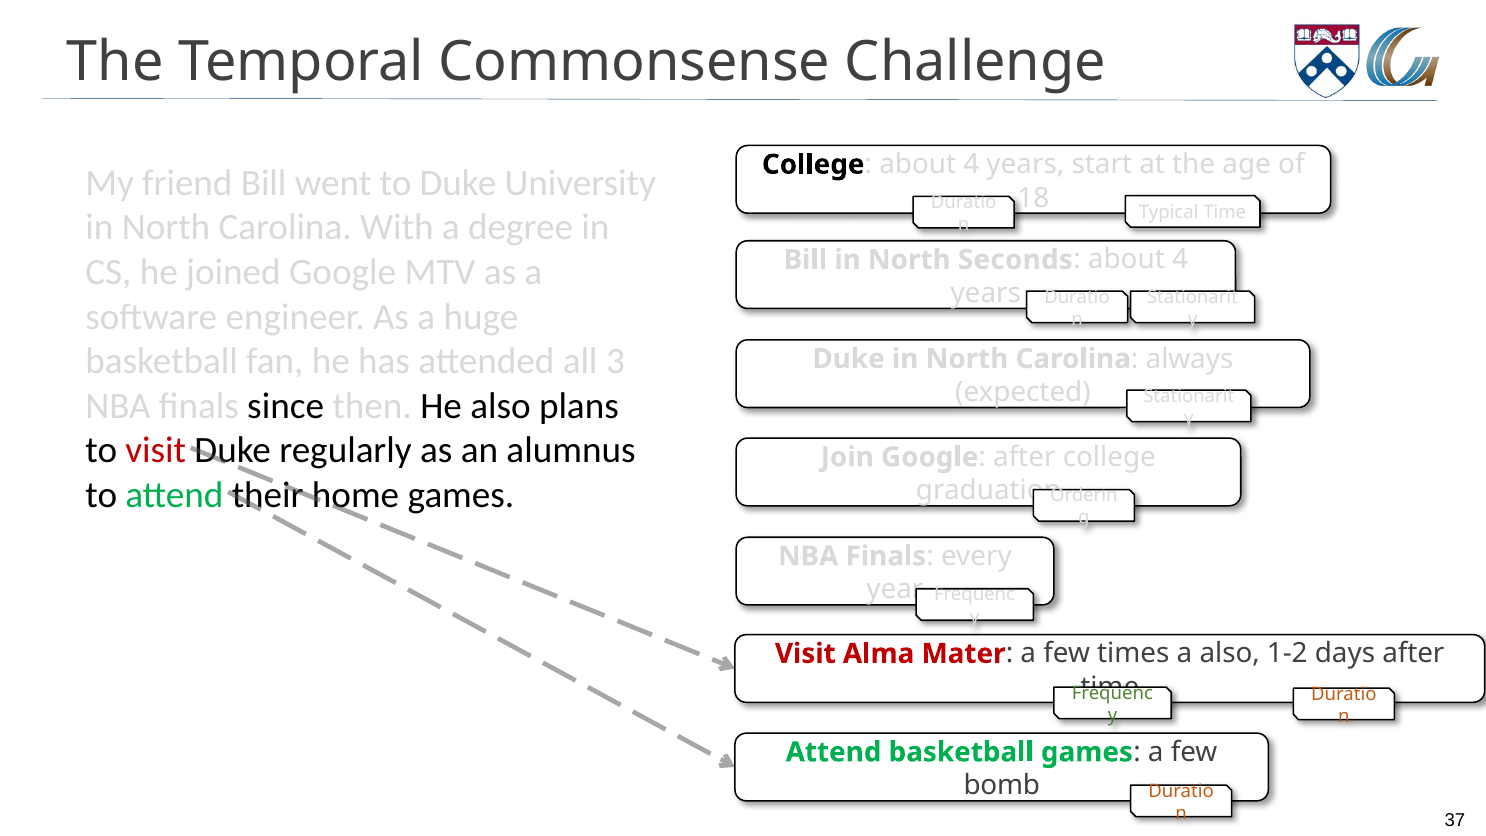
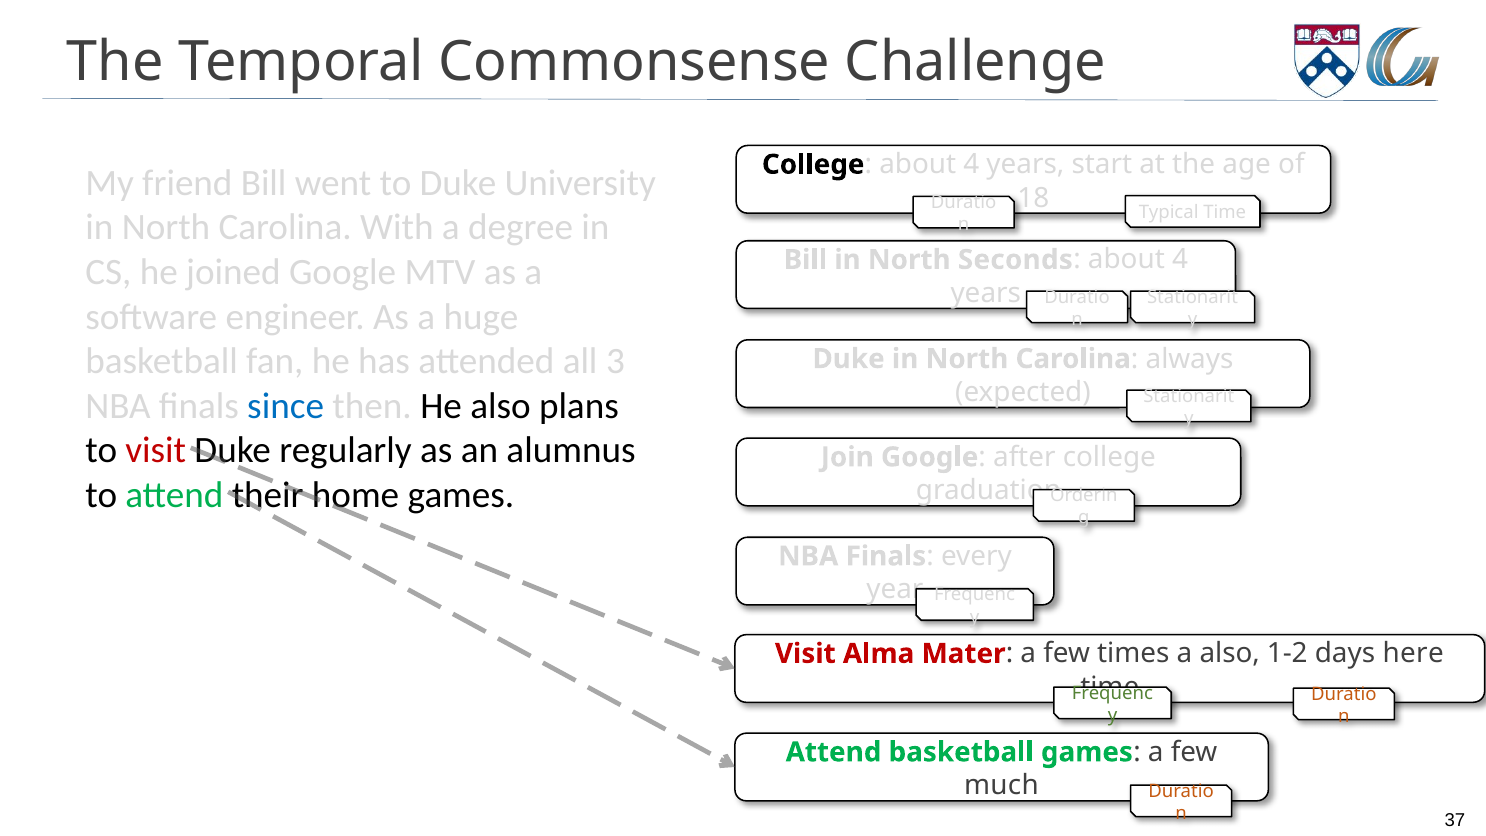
since colour: black -> blue
days after: after -> here
bomb: bomb -> much
